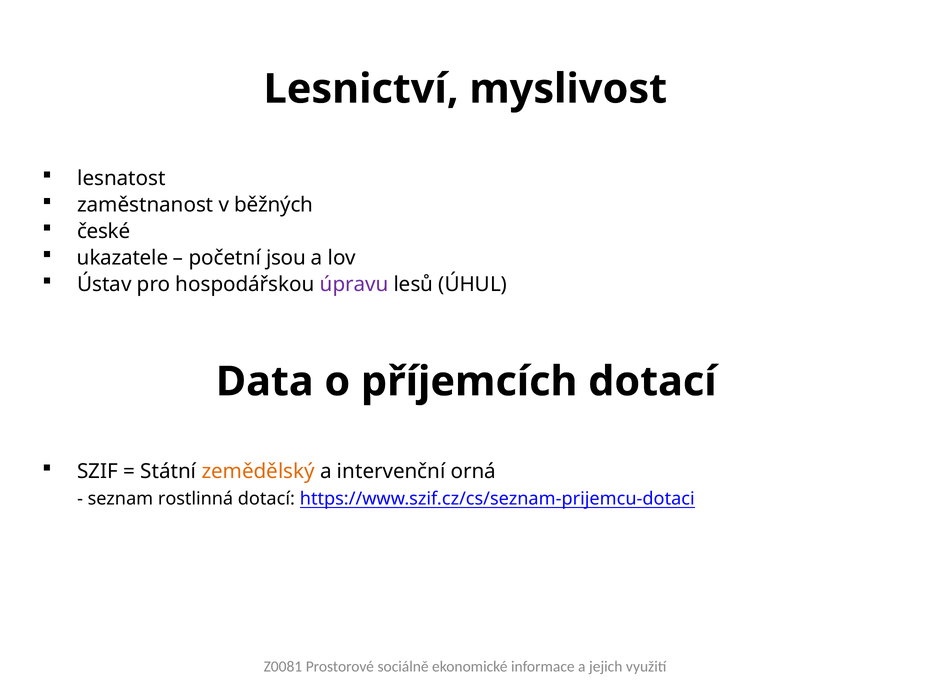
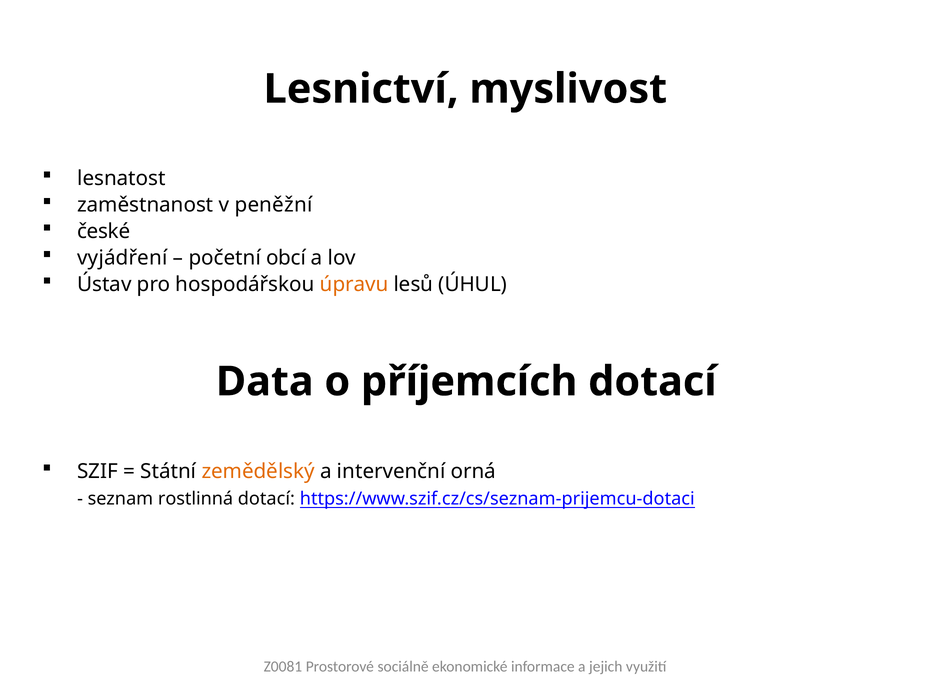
běžných: běžných -> peněžní
ukazatele: ukazatele -> vyjádření
jsou: jsou -> obcí
úpravu colour: purple -> orange
